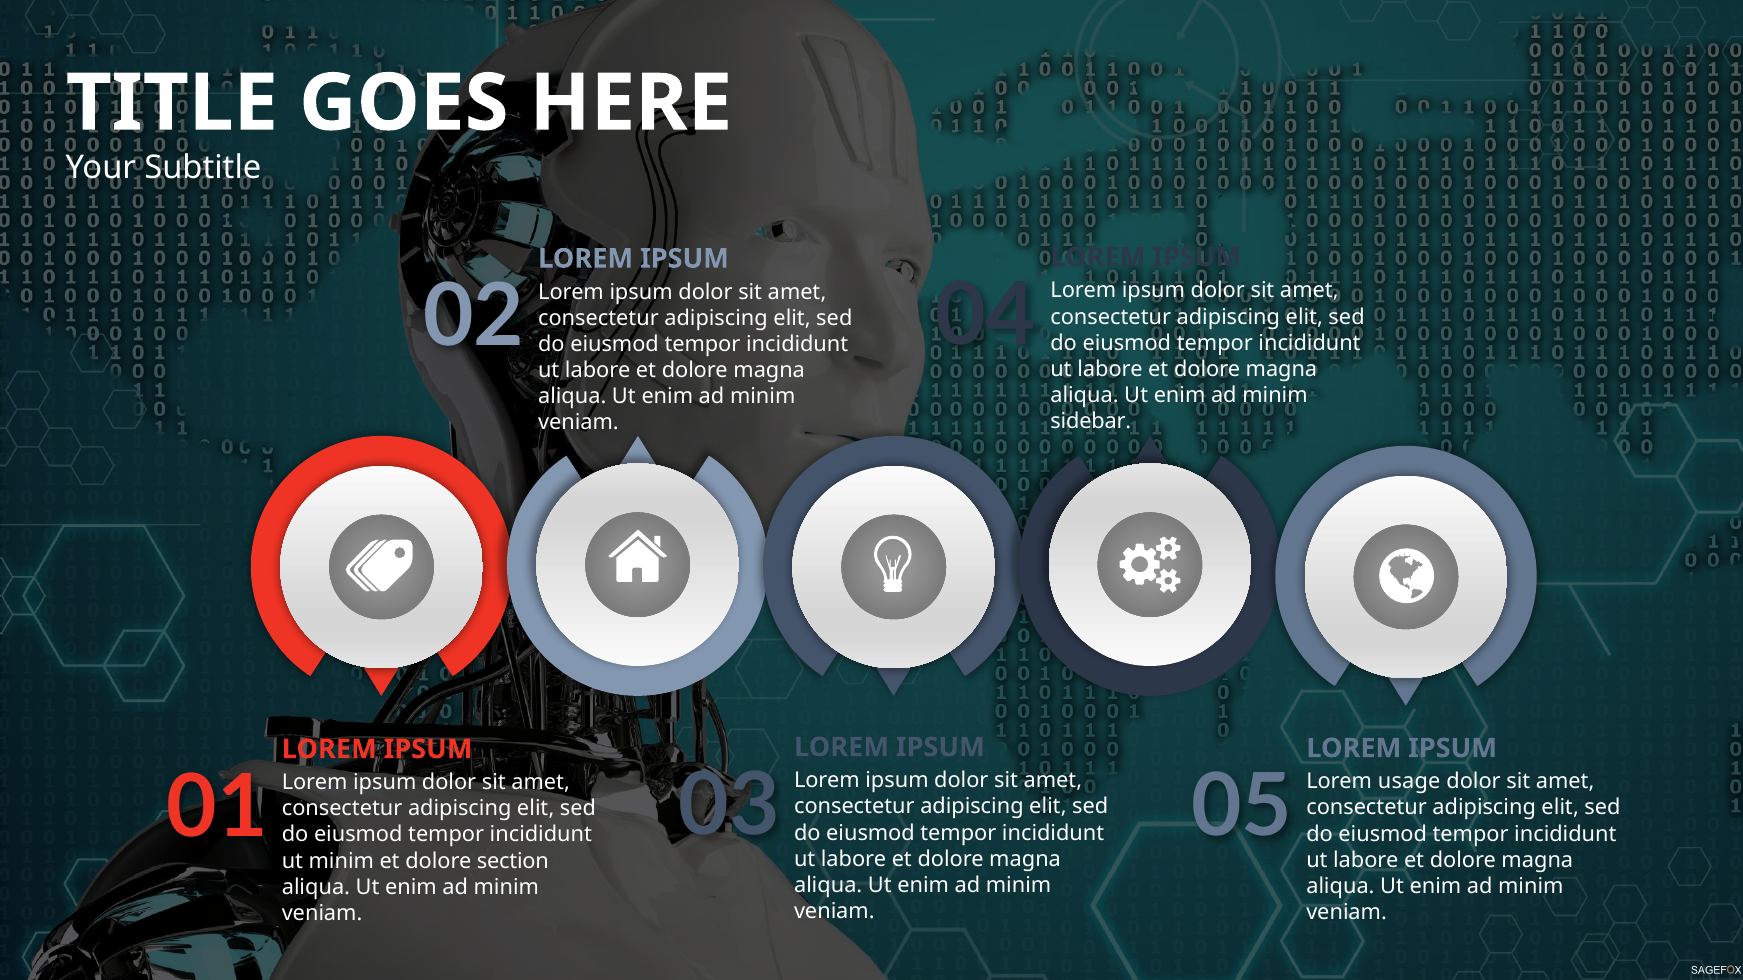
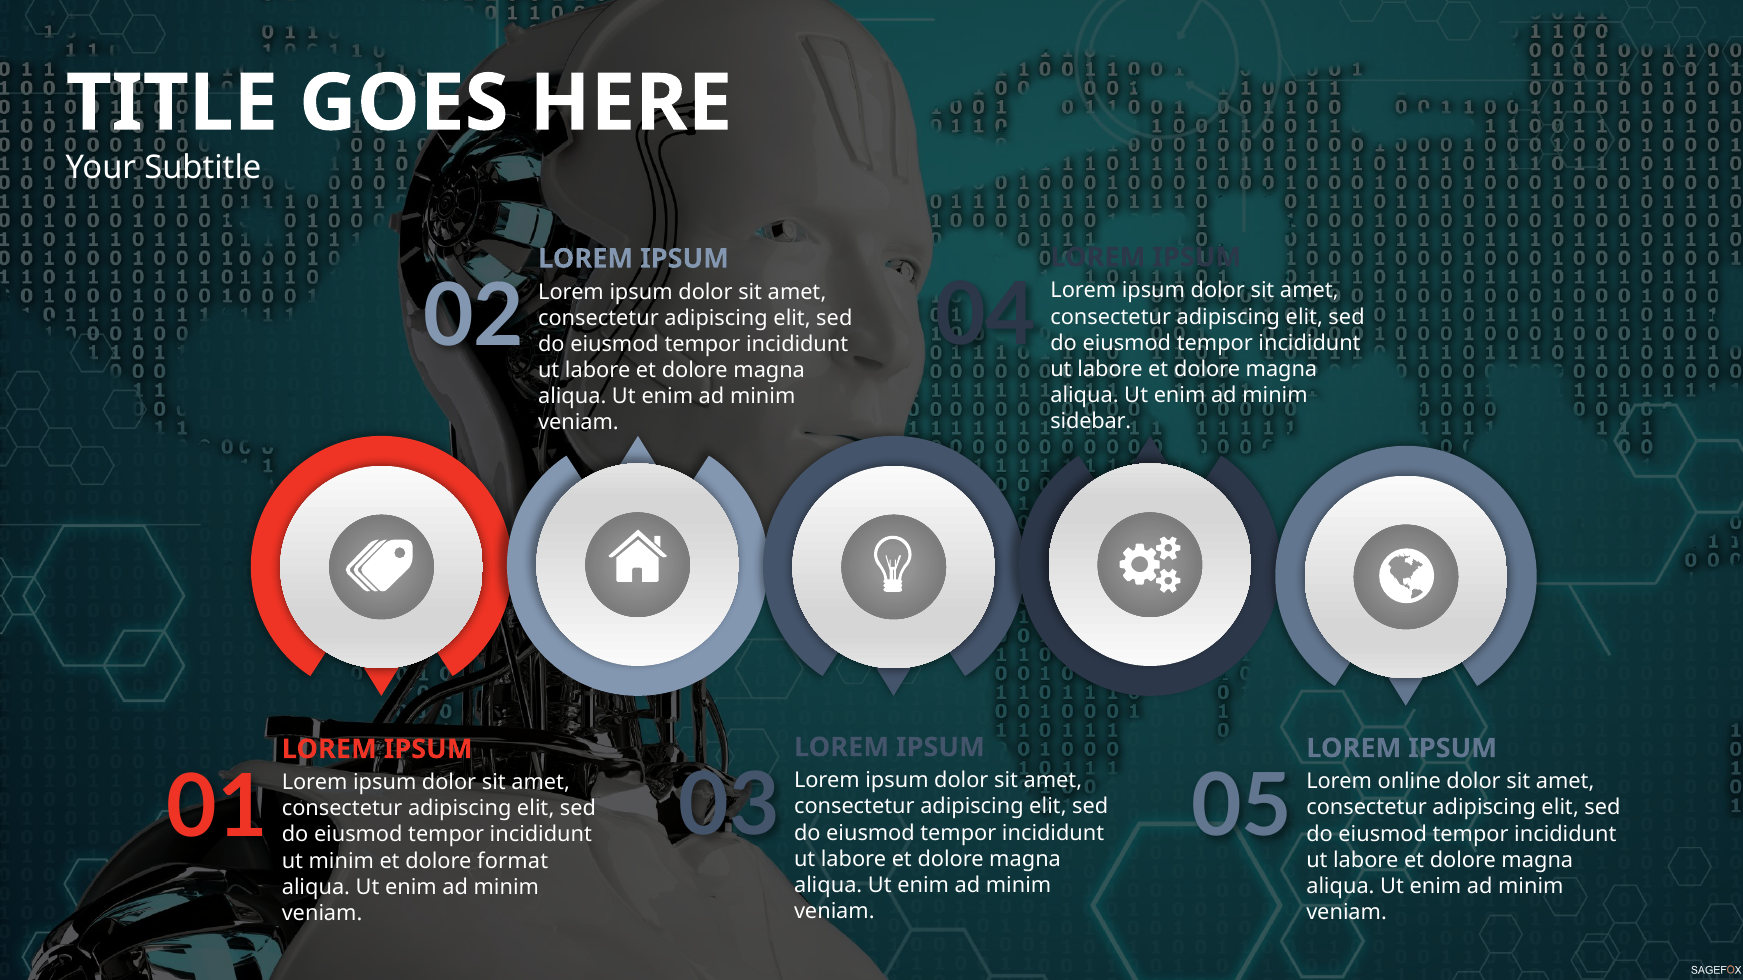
usage: usage -> online
section: section -> format
